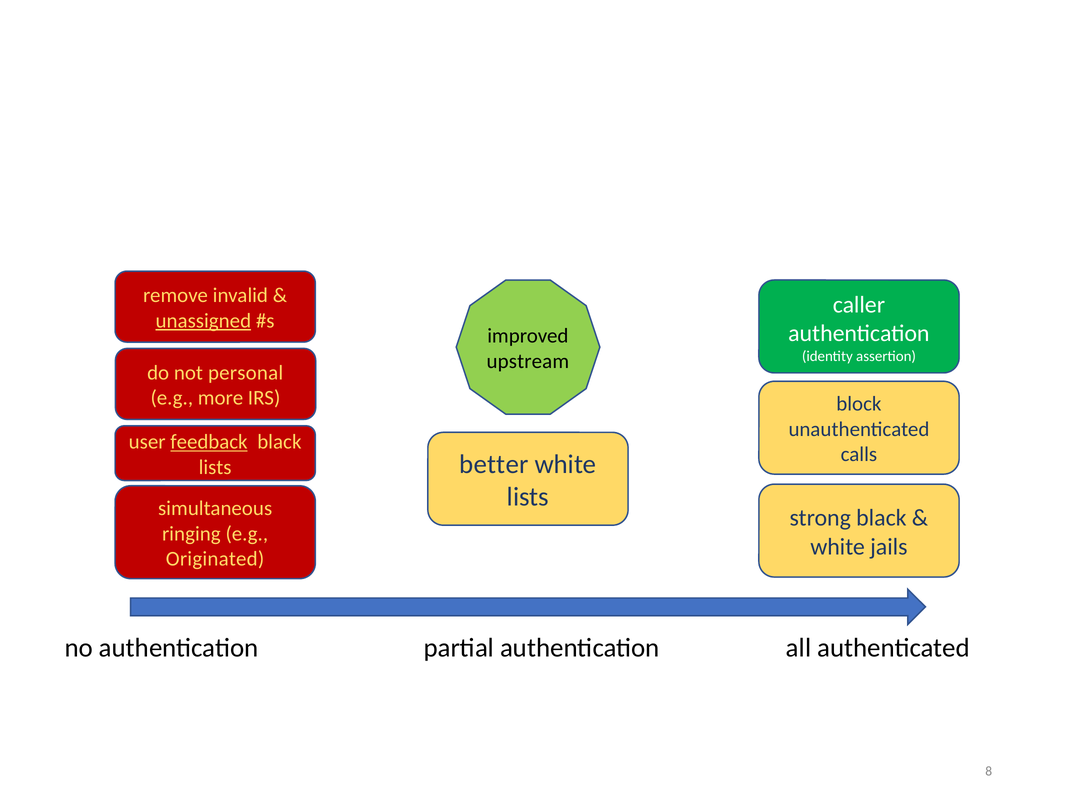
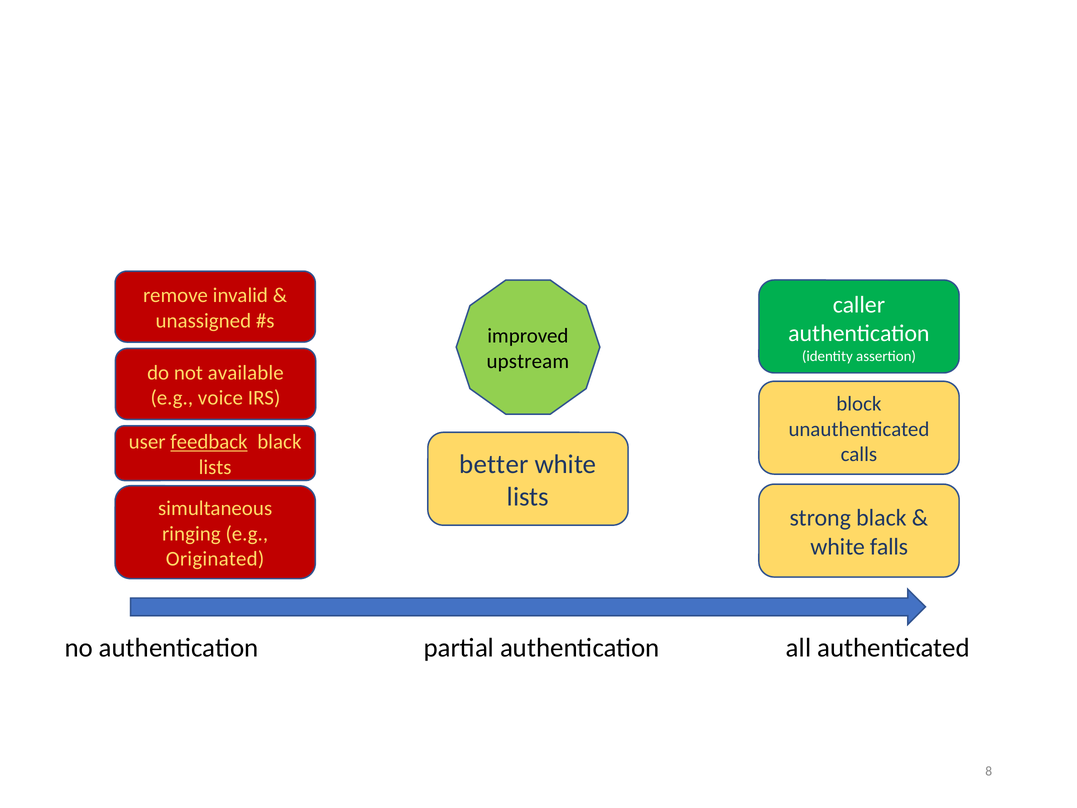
unassigned underline: present -> none
personal: personal -> available
more: more -> voice
jails: jails -> falls
